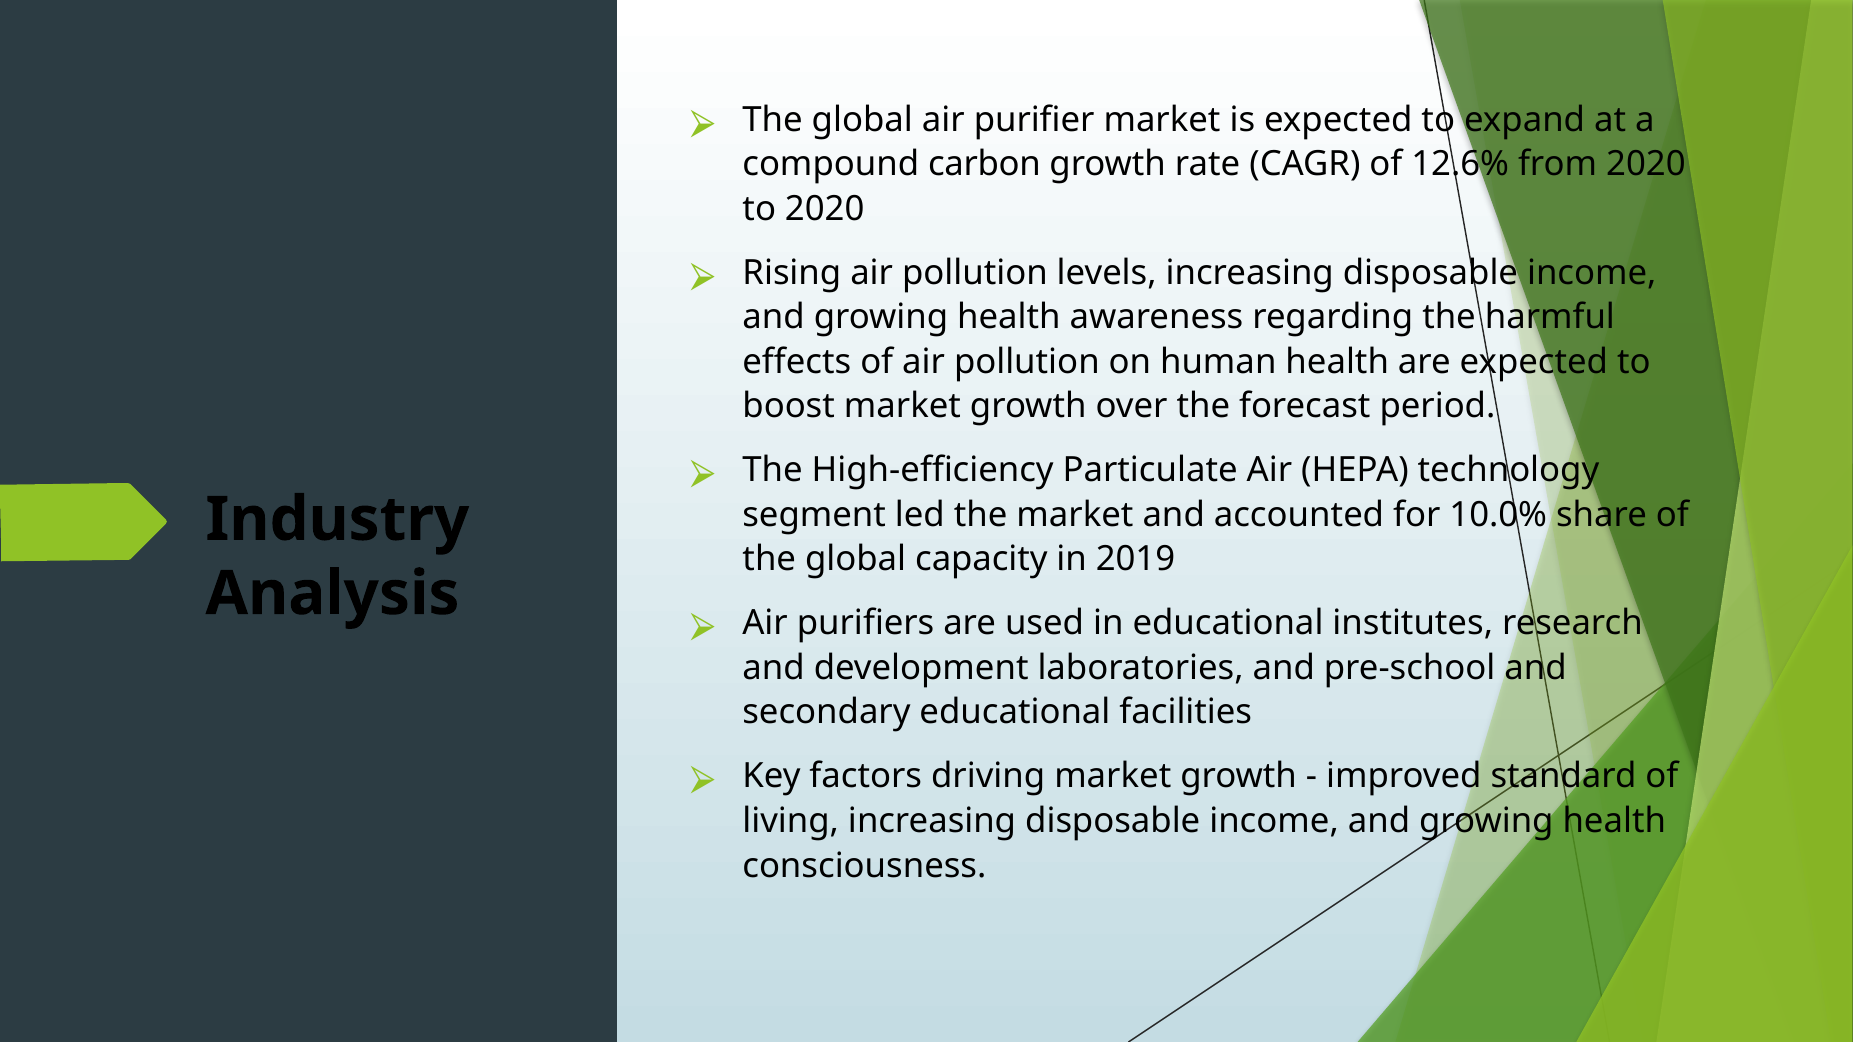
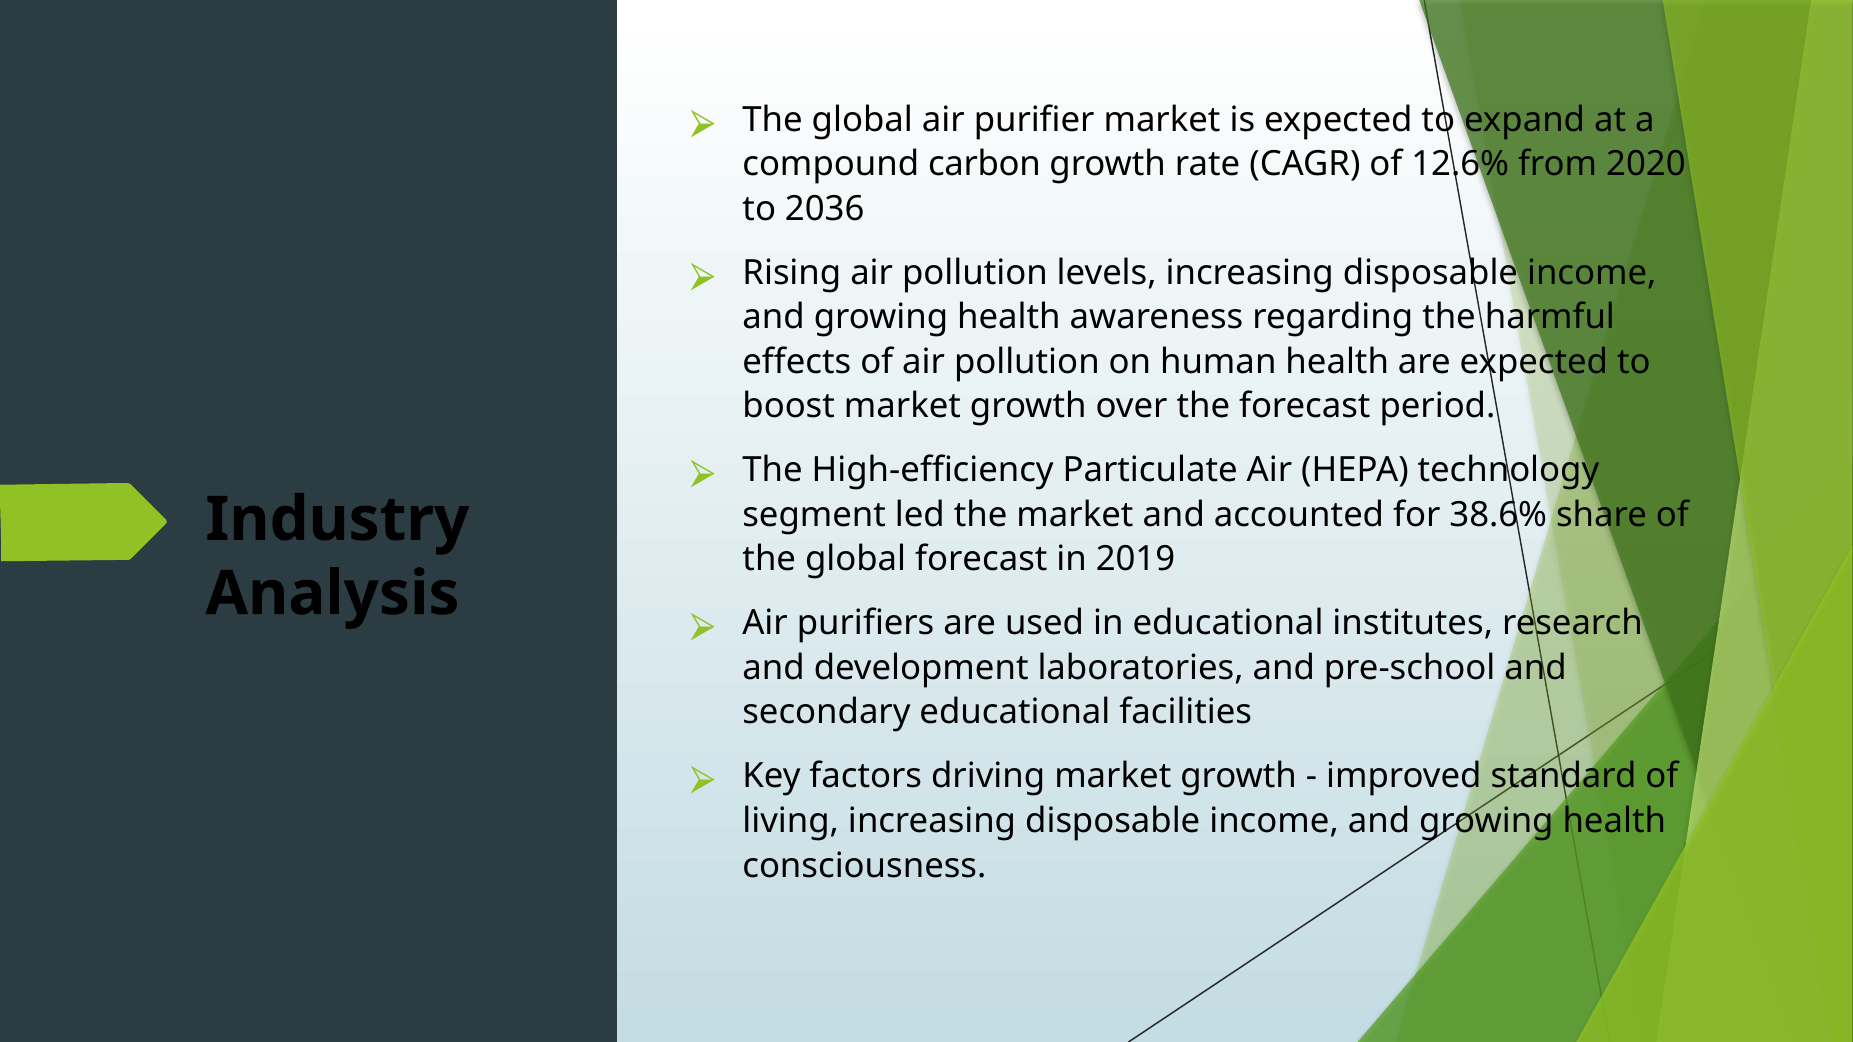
to 2020: 2020 -> 2036
10.0%: 10.0% -> 38.6%
global capacity: capacity -> forecast
